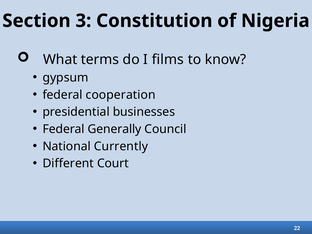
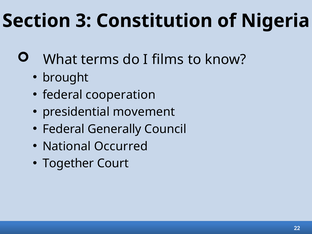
gypsum: gypsum -> brought
businesses: businesses -> movement
Currently: Currently -> Occurred
Different: Different -> Together
